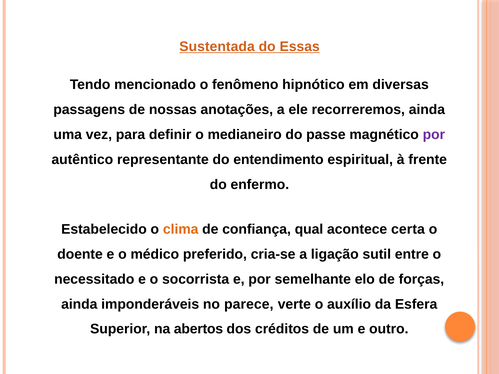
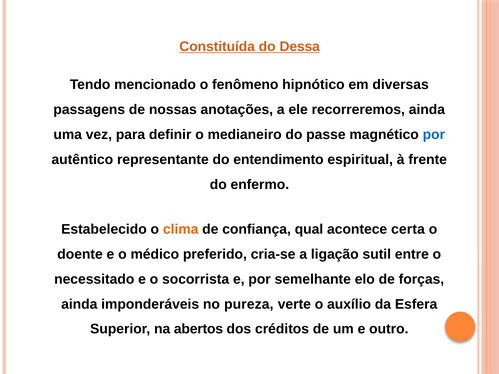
Sustentada: Sustentada -> Constituída
Essas: Essas -> Dessa
por at (434, 135) colour: purple -> blue
parece: parece -> pureza
